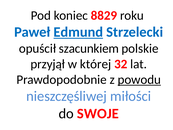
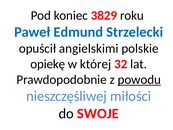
8829: 8829 -> 3829
Edmund underline: present -> none
szacunkiem: szacunkiem -> angielskimi
przyjął: przyjął -> opiekę
